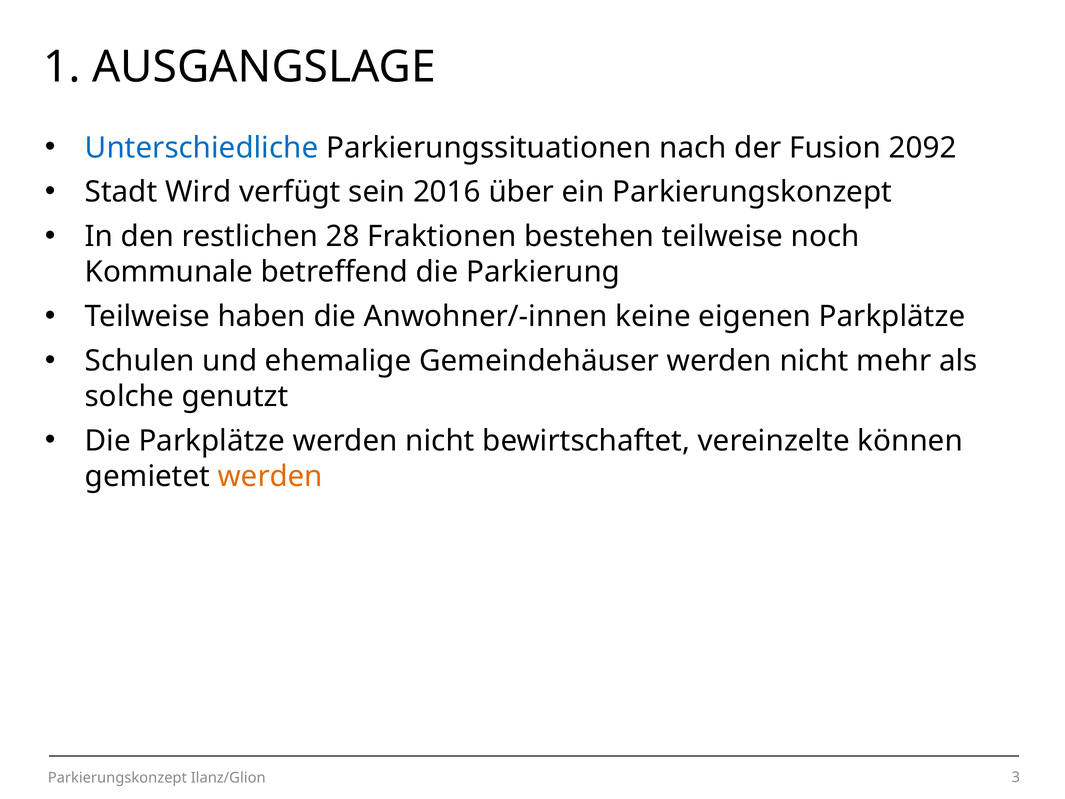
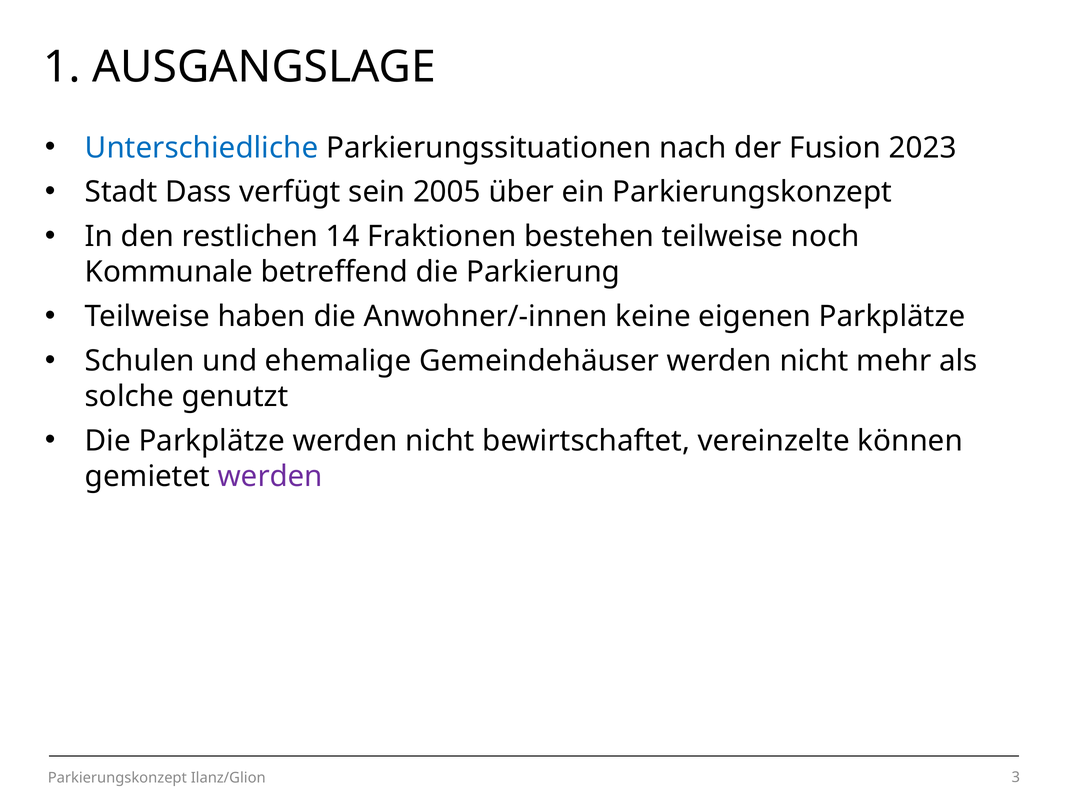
2092: 2092 -> 2023
Wird: Wird -> Dass
2016: 2016 -> 2005
28: 28 -> 14
werden at (270, 476) colour: orange -> purple
